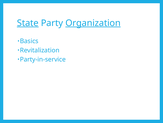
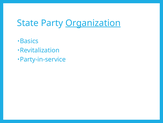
State underline: present -> none
